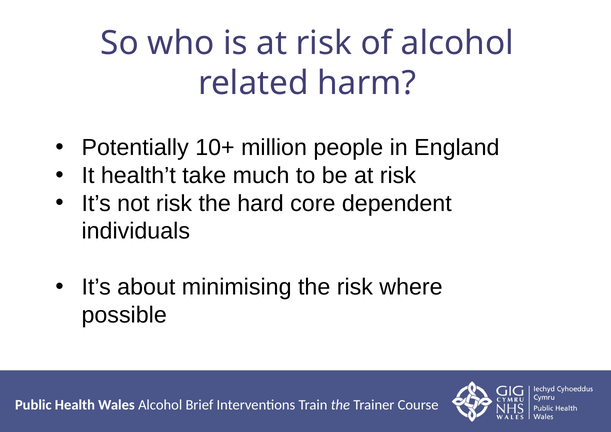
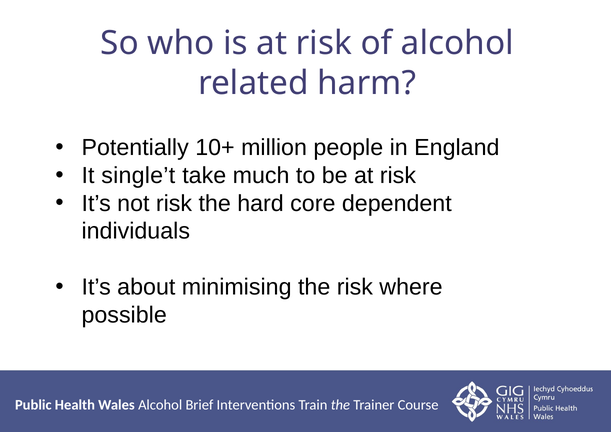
health’t: health’t -> single’t
